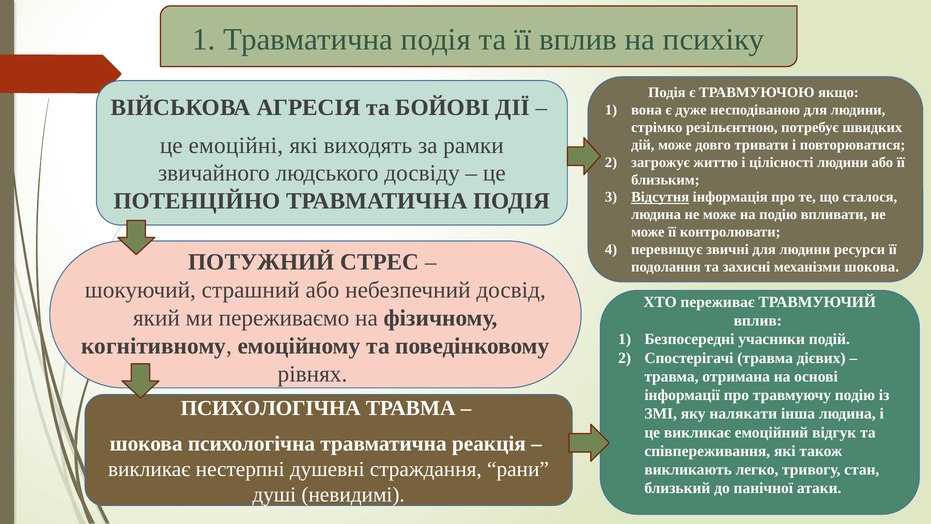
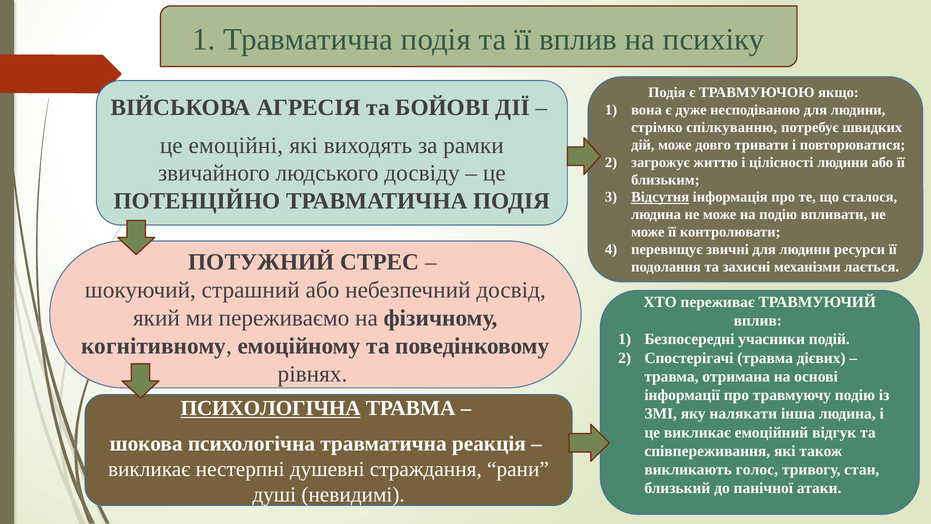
резільєнтною: резільєнтною -> спілкуванню
механізми шокова: шокова -> лається
ПСИХОЛОГІЧНА at (271, 408) underline: none -> present
легко: легко -> голос
